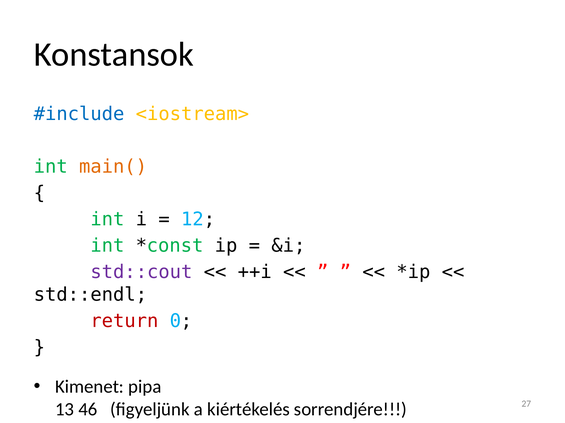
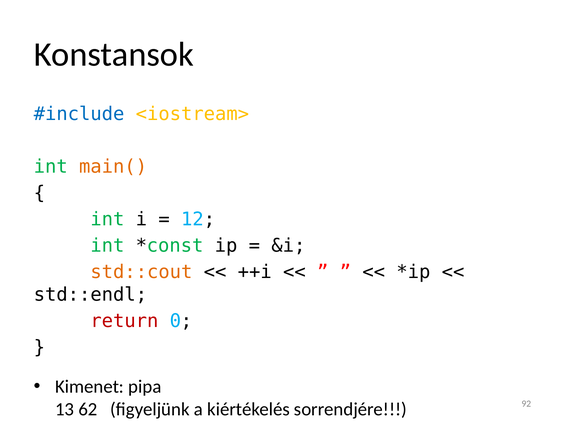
std::cout colour: purple -> orange
46: 46 -> 62
27: 27 -> 92
